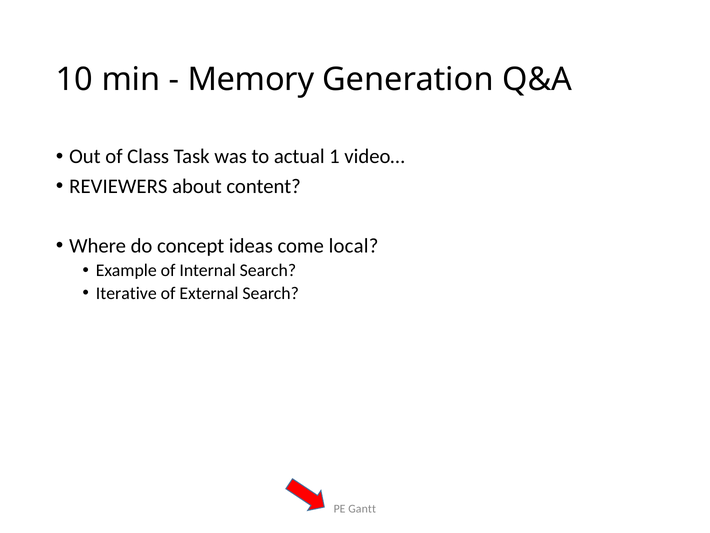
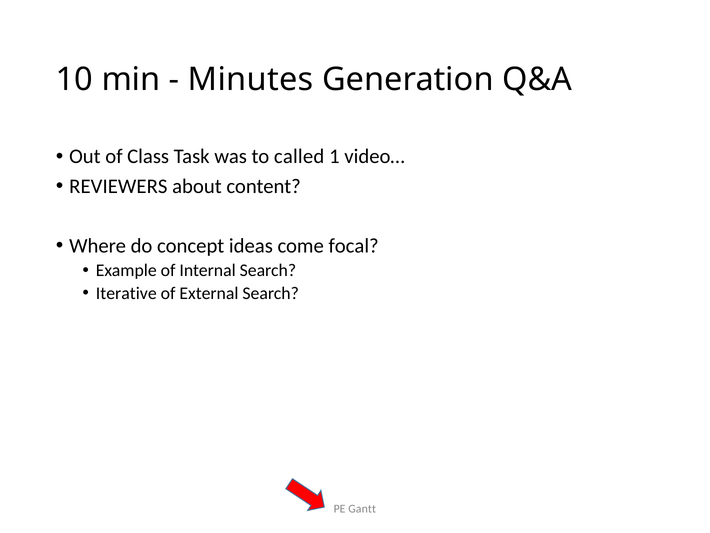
Memory: Memory -> Minutes
actual: actual -> called
local: local -> focal
